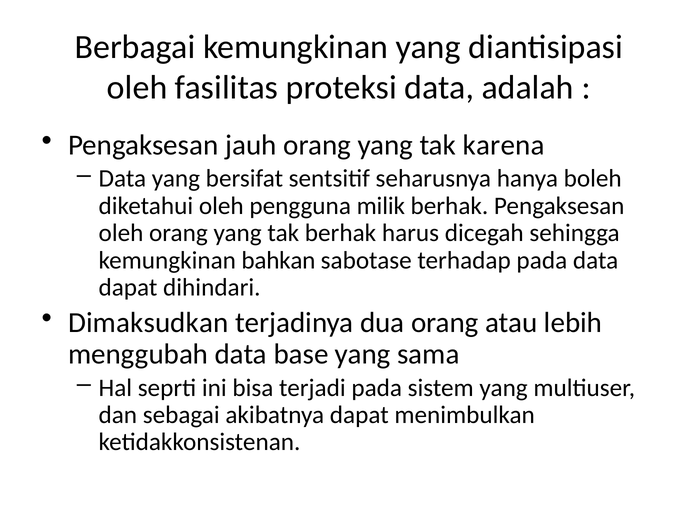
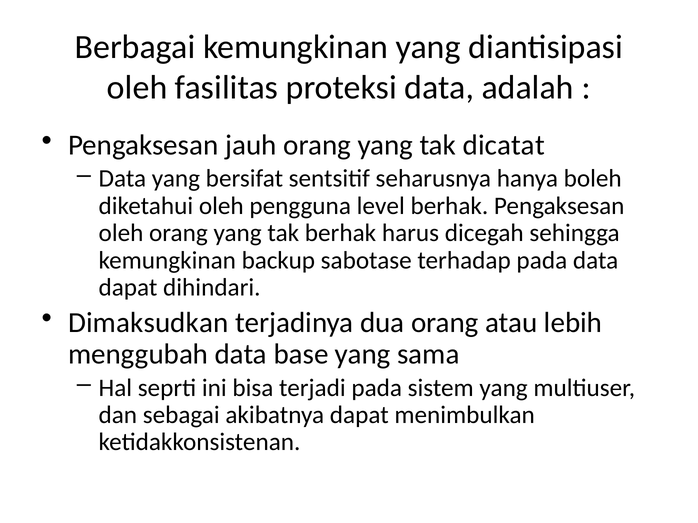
karena: karena -> dicatat
milik: milik -> level
bahkan: bahkan -> backup
